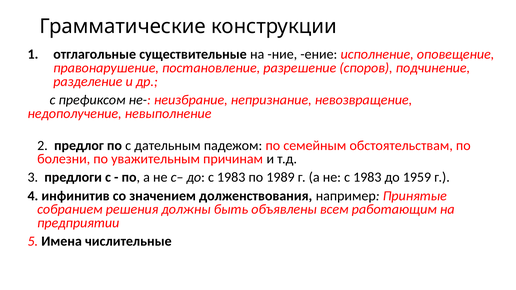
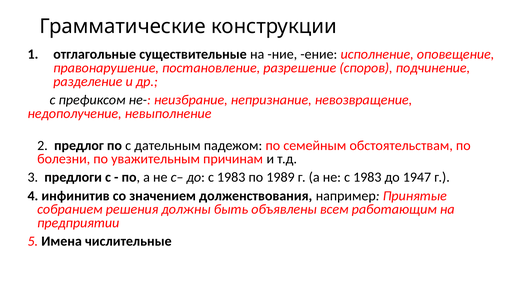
1959: 1959 -> 1947
